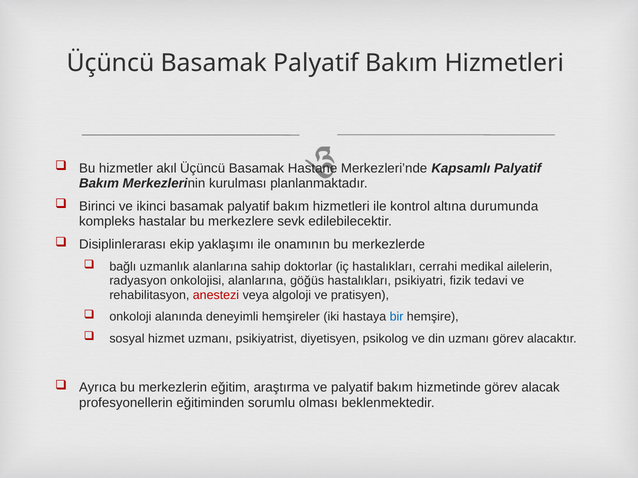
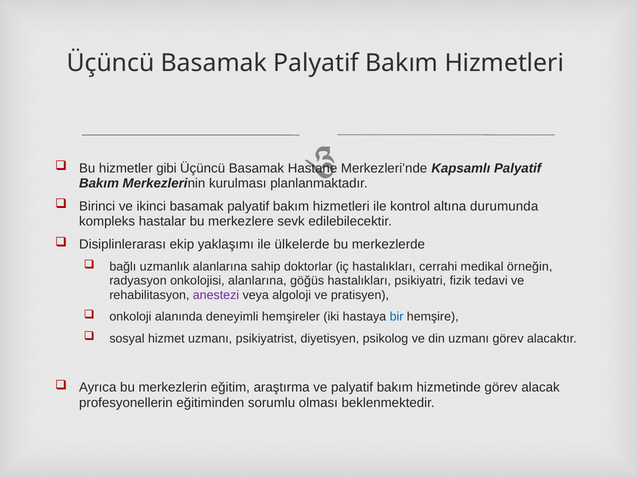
akıl: akıl -> gibi
onamının: onamının -> ülkelerde
ailelerin: ailelerin -> örneğin
anestezi colour: red -> purple
